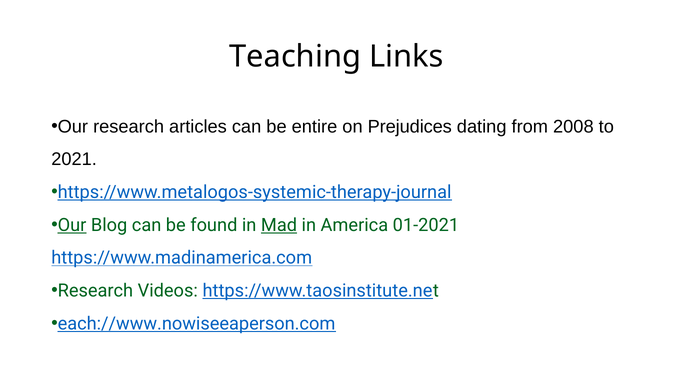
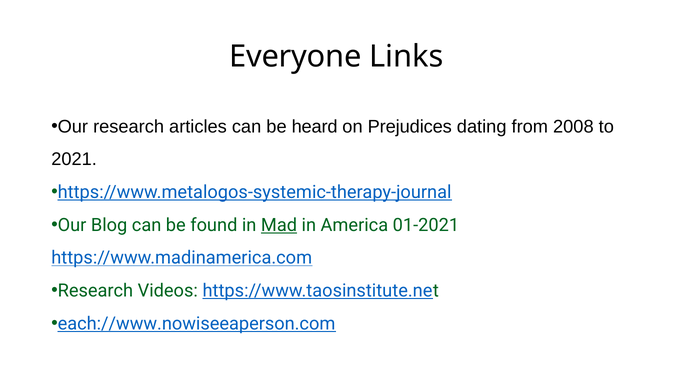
Teaching: Teaching -> Everyone
entire: entire -> heard
Our at (72, 225) underline: present -> none
